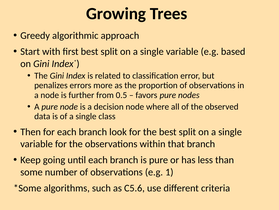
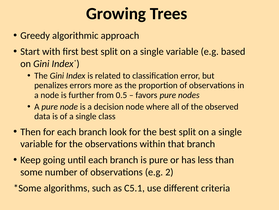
1: 1 -> 2
C5.6: C5.6 -> C5.1
